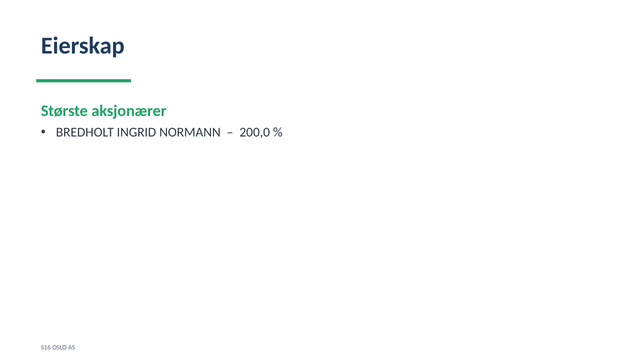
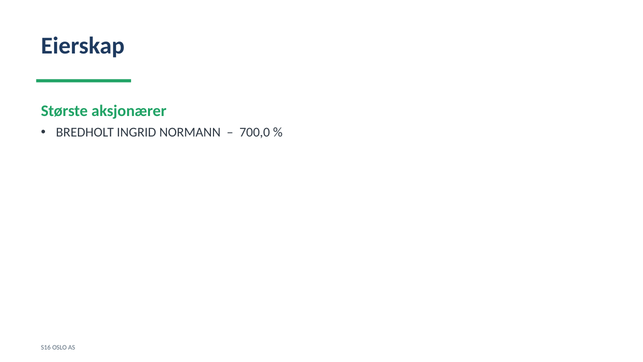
200,0: 200,0 -> 700,0
